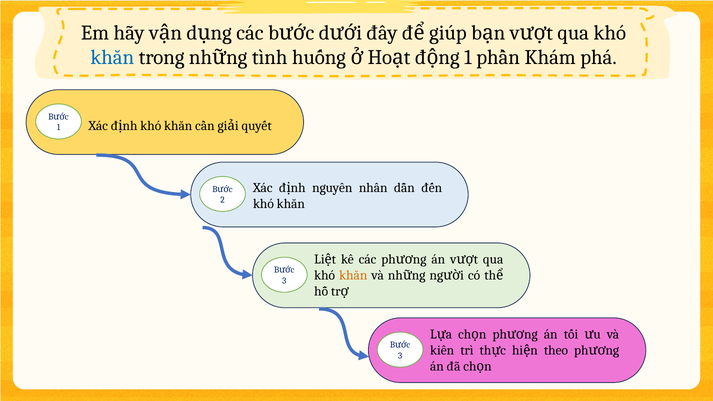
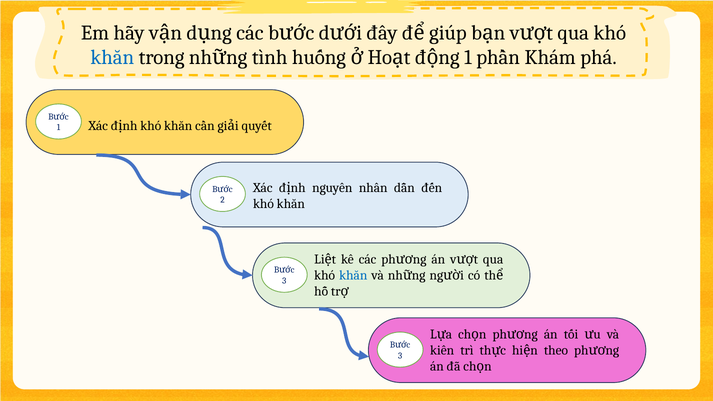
khăn at (353, 275) colour: orange -> blue
